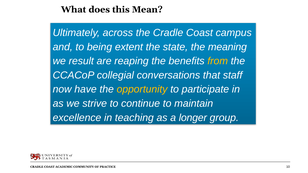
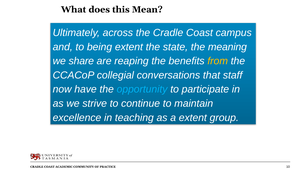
result: result -> share
opportunity colour: yellow -> light blue
a longer: longer -> extent
